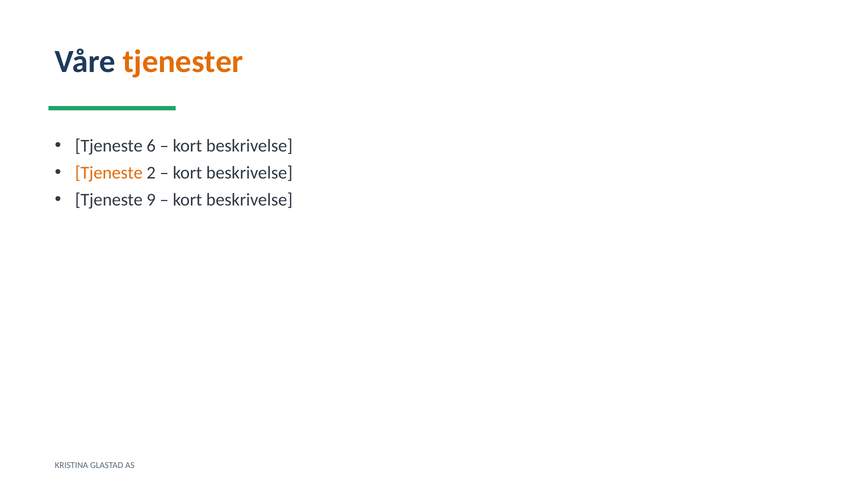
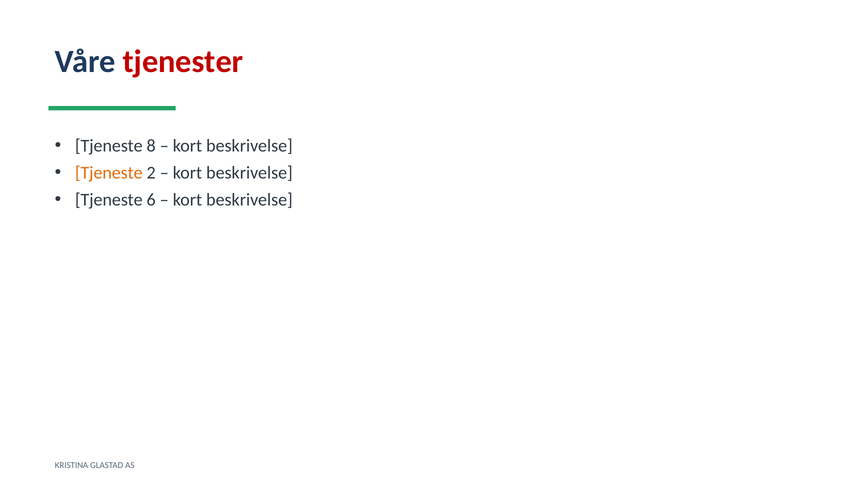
tjenester colour: orange -> red
6: 6 -> 8
9: 9 -> 6
